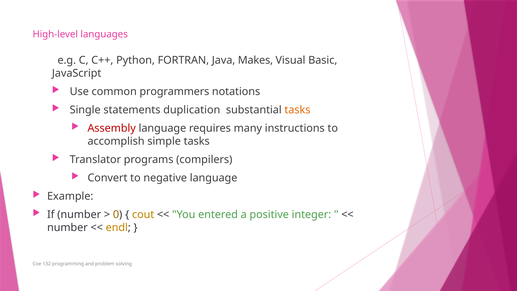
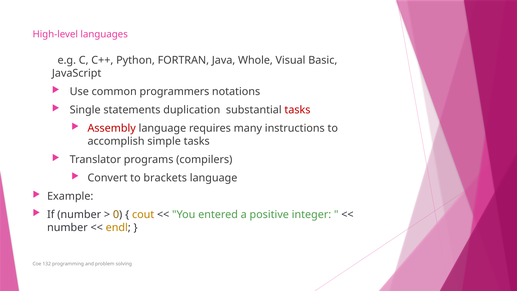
Makes: Makes -> Whole
tasks at (297, 110) colour: orange -> red
negative: negative -> brackets
